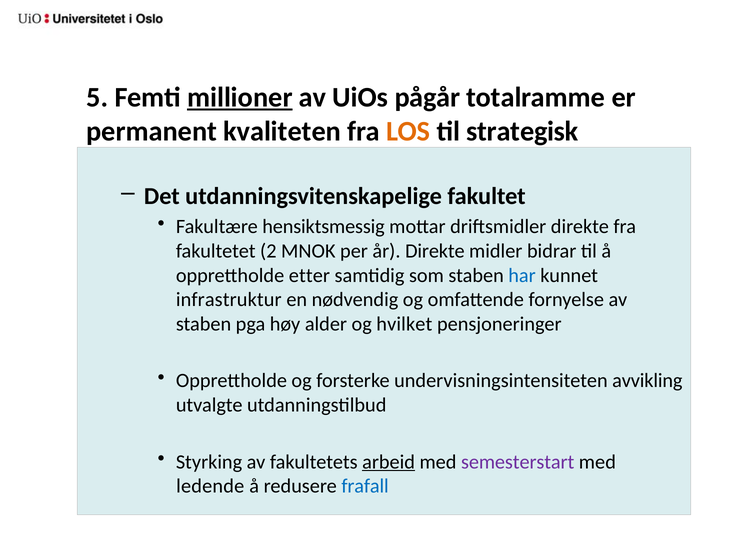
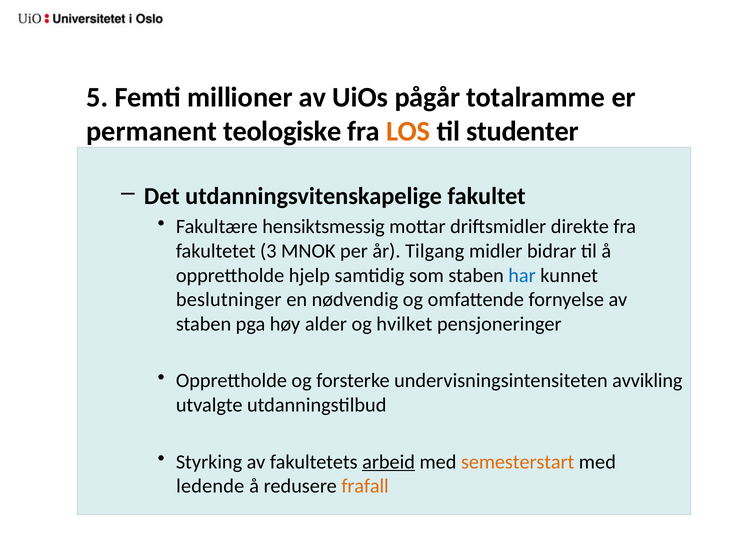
millioner underline: present -> none
kvaliteten: kvaliteten -> teologiske
strategisk: strategisk -> studenter
2: 2 -> 3
år Direkte: Direkte -> Tilgang
etter: etter -> hjelp
infrastruktur: infrastruktur -> beslutninger
semesterstart colour: purple -> orange
frafall colour: blue -> orange
